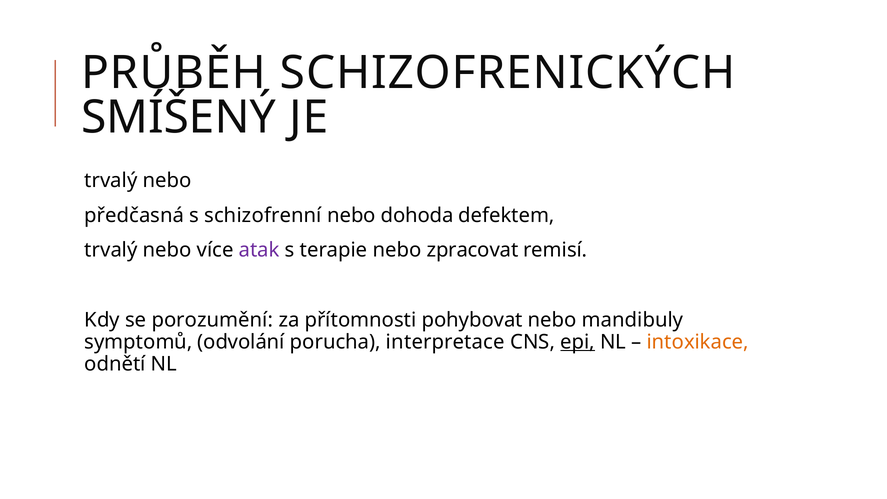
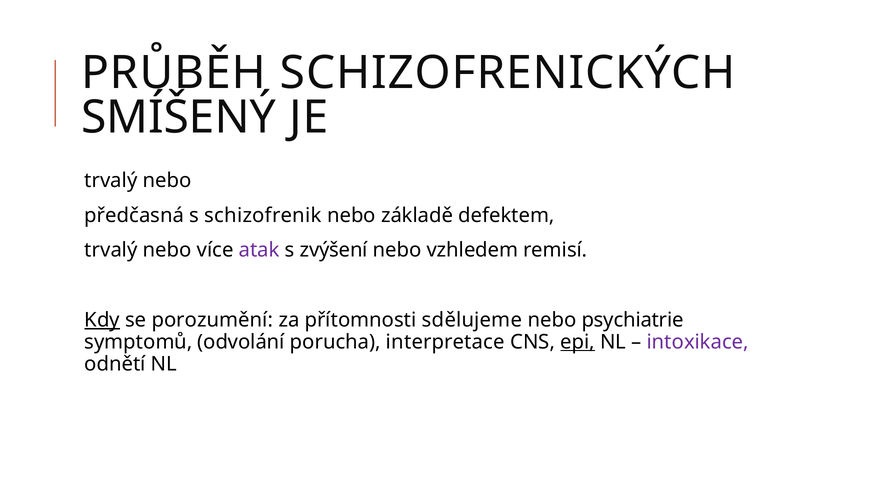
schizofrenní: schizofrenní -> schizofrenik
dohoda: dohoda -> základě
terapie: terapie -> zvýšení
zpracovat: zpracovat -> vzhledem
Kdy underline: none -> present
pohybovat: pohybovat -> sdělujeme
mandibuly: mandibuly -> psychiatrie
intoxikace colour: orange -> purple
